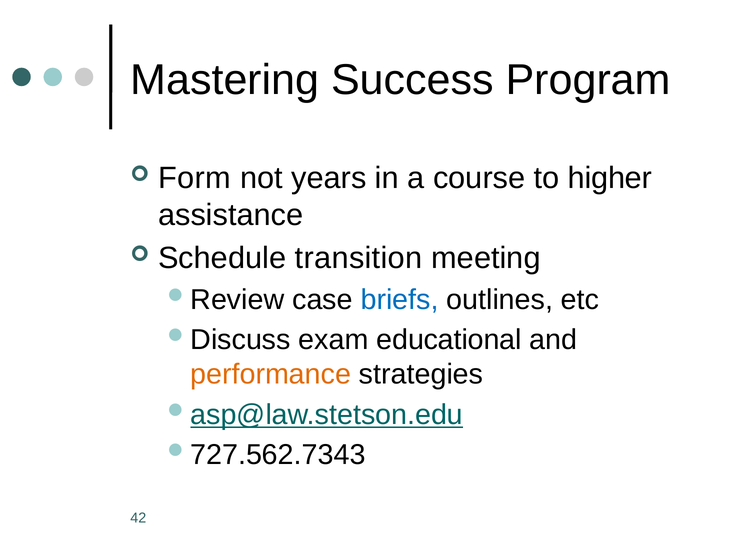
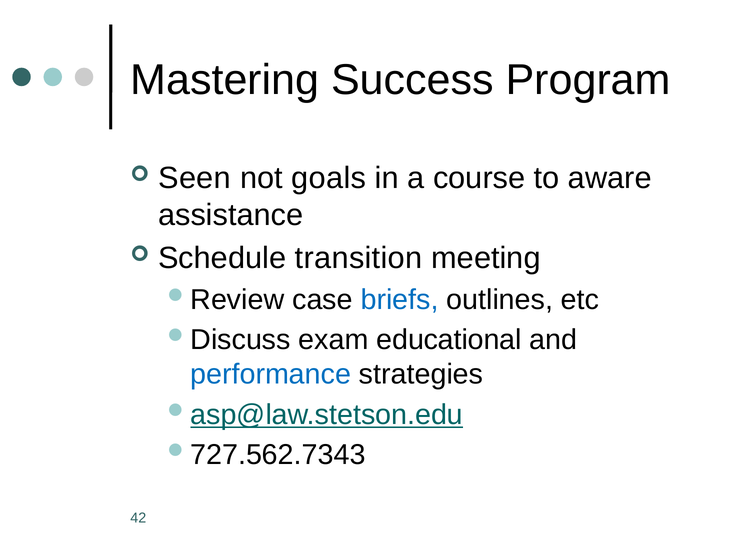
Form: Form -> Seen
years: years -> goals
higher: higher -> aware
performance colour: orange -> blue
